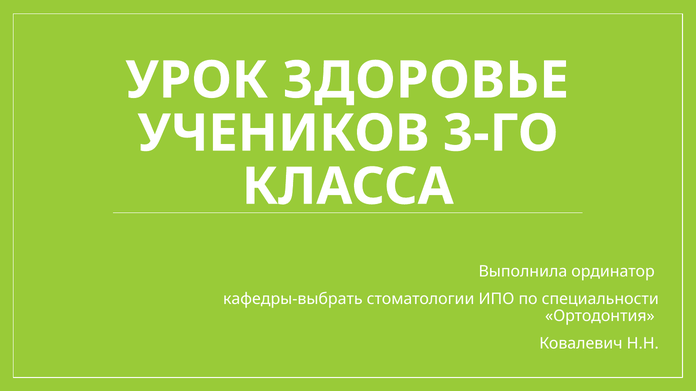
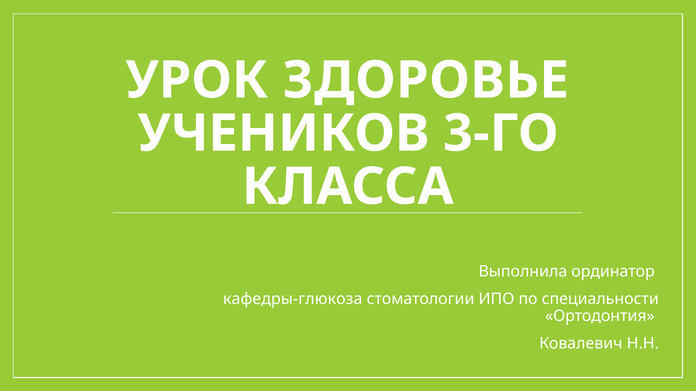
кафедры-выбрать: кафедры-выбрать -> кафедры-глюкоза
